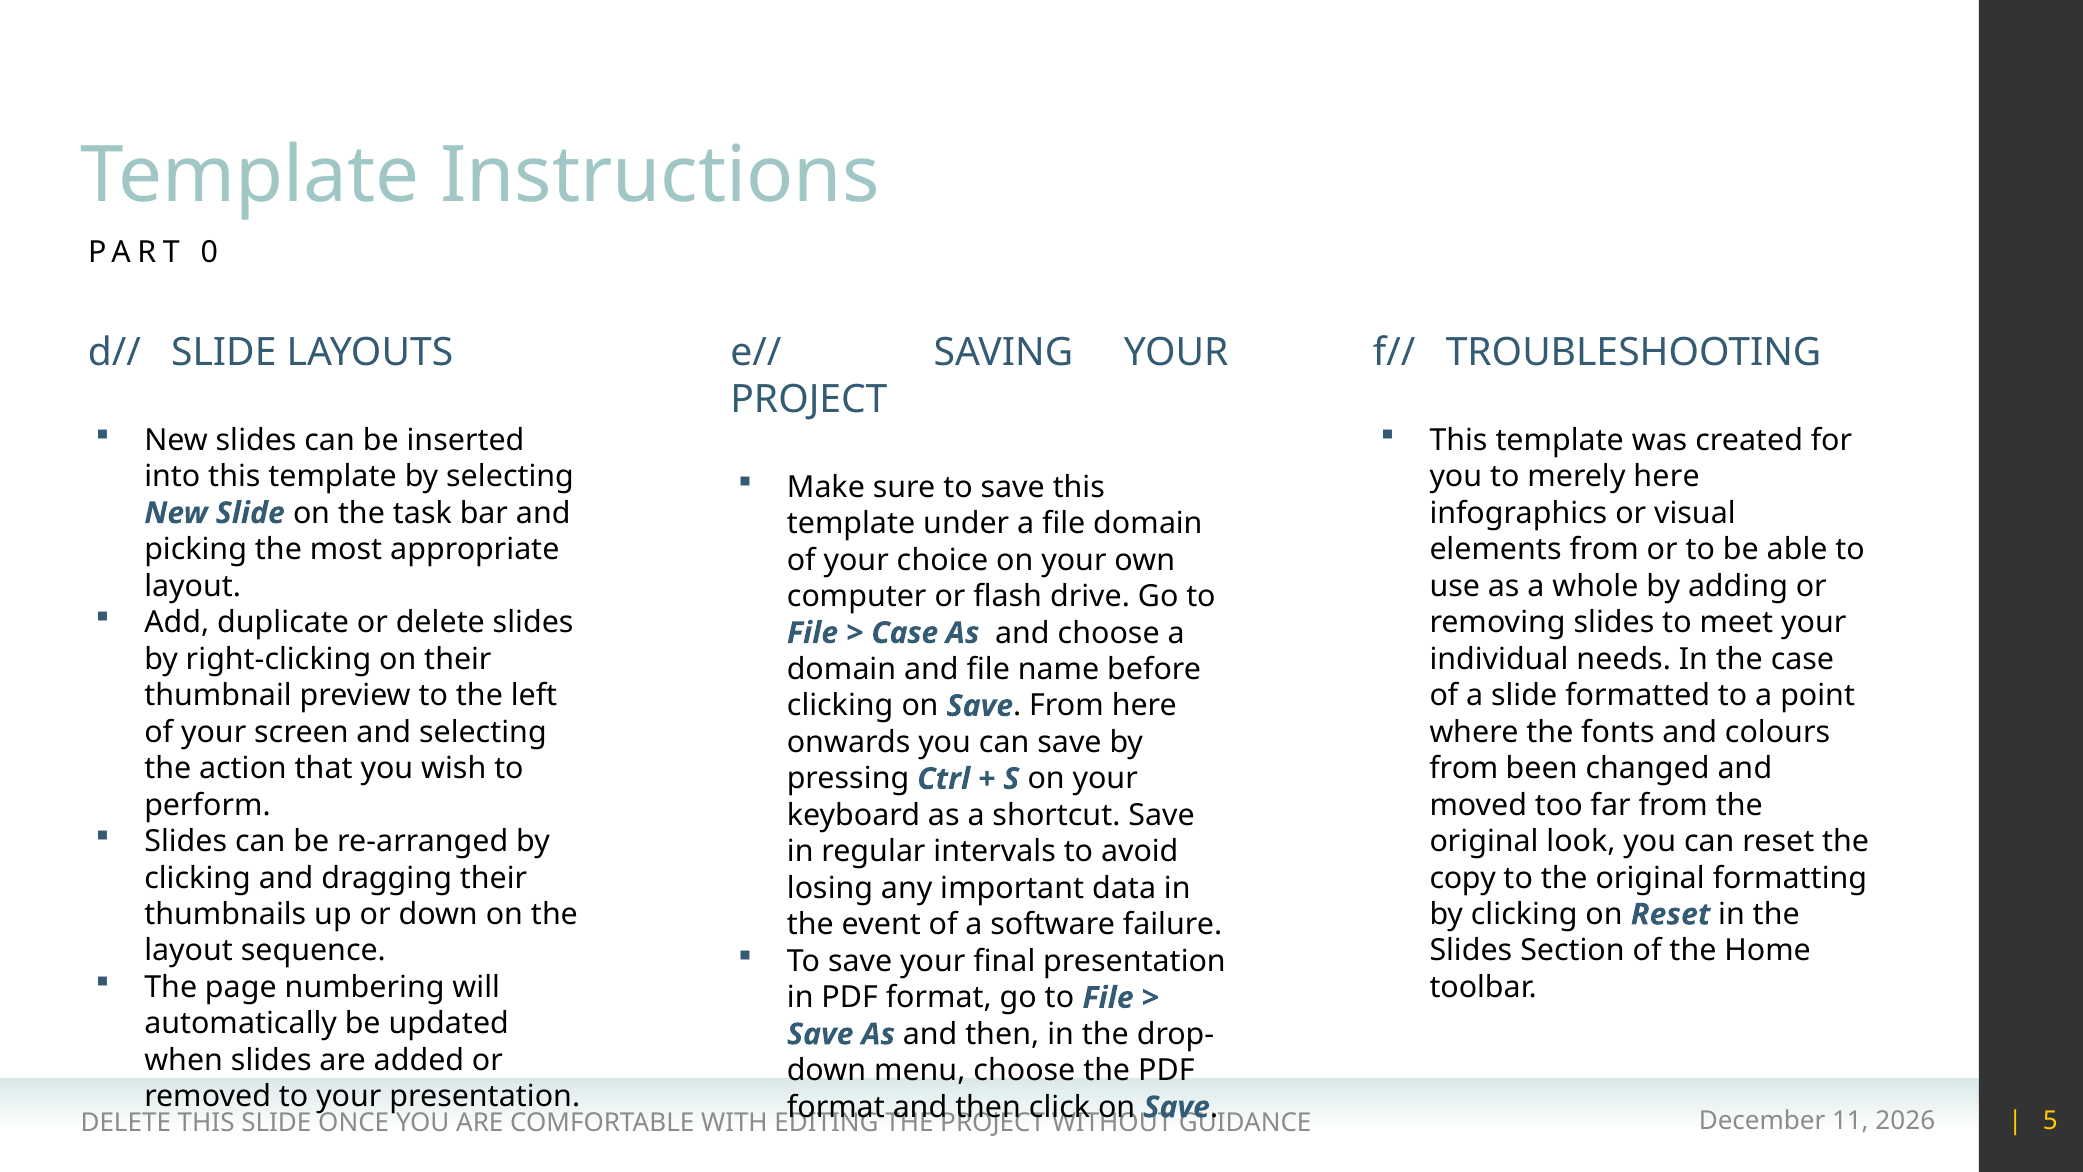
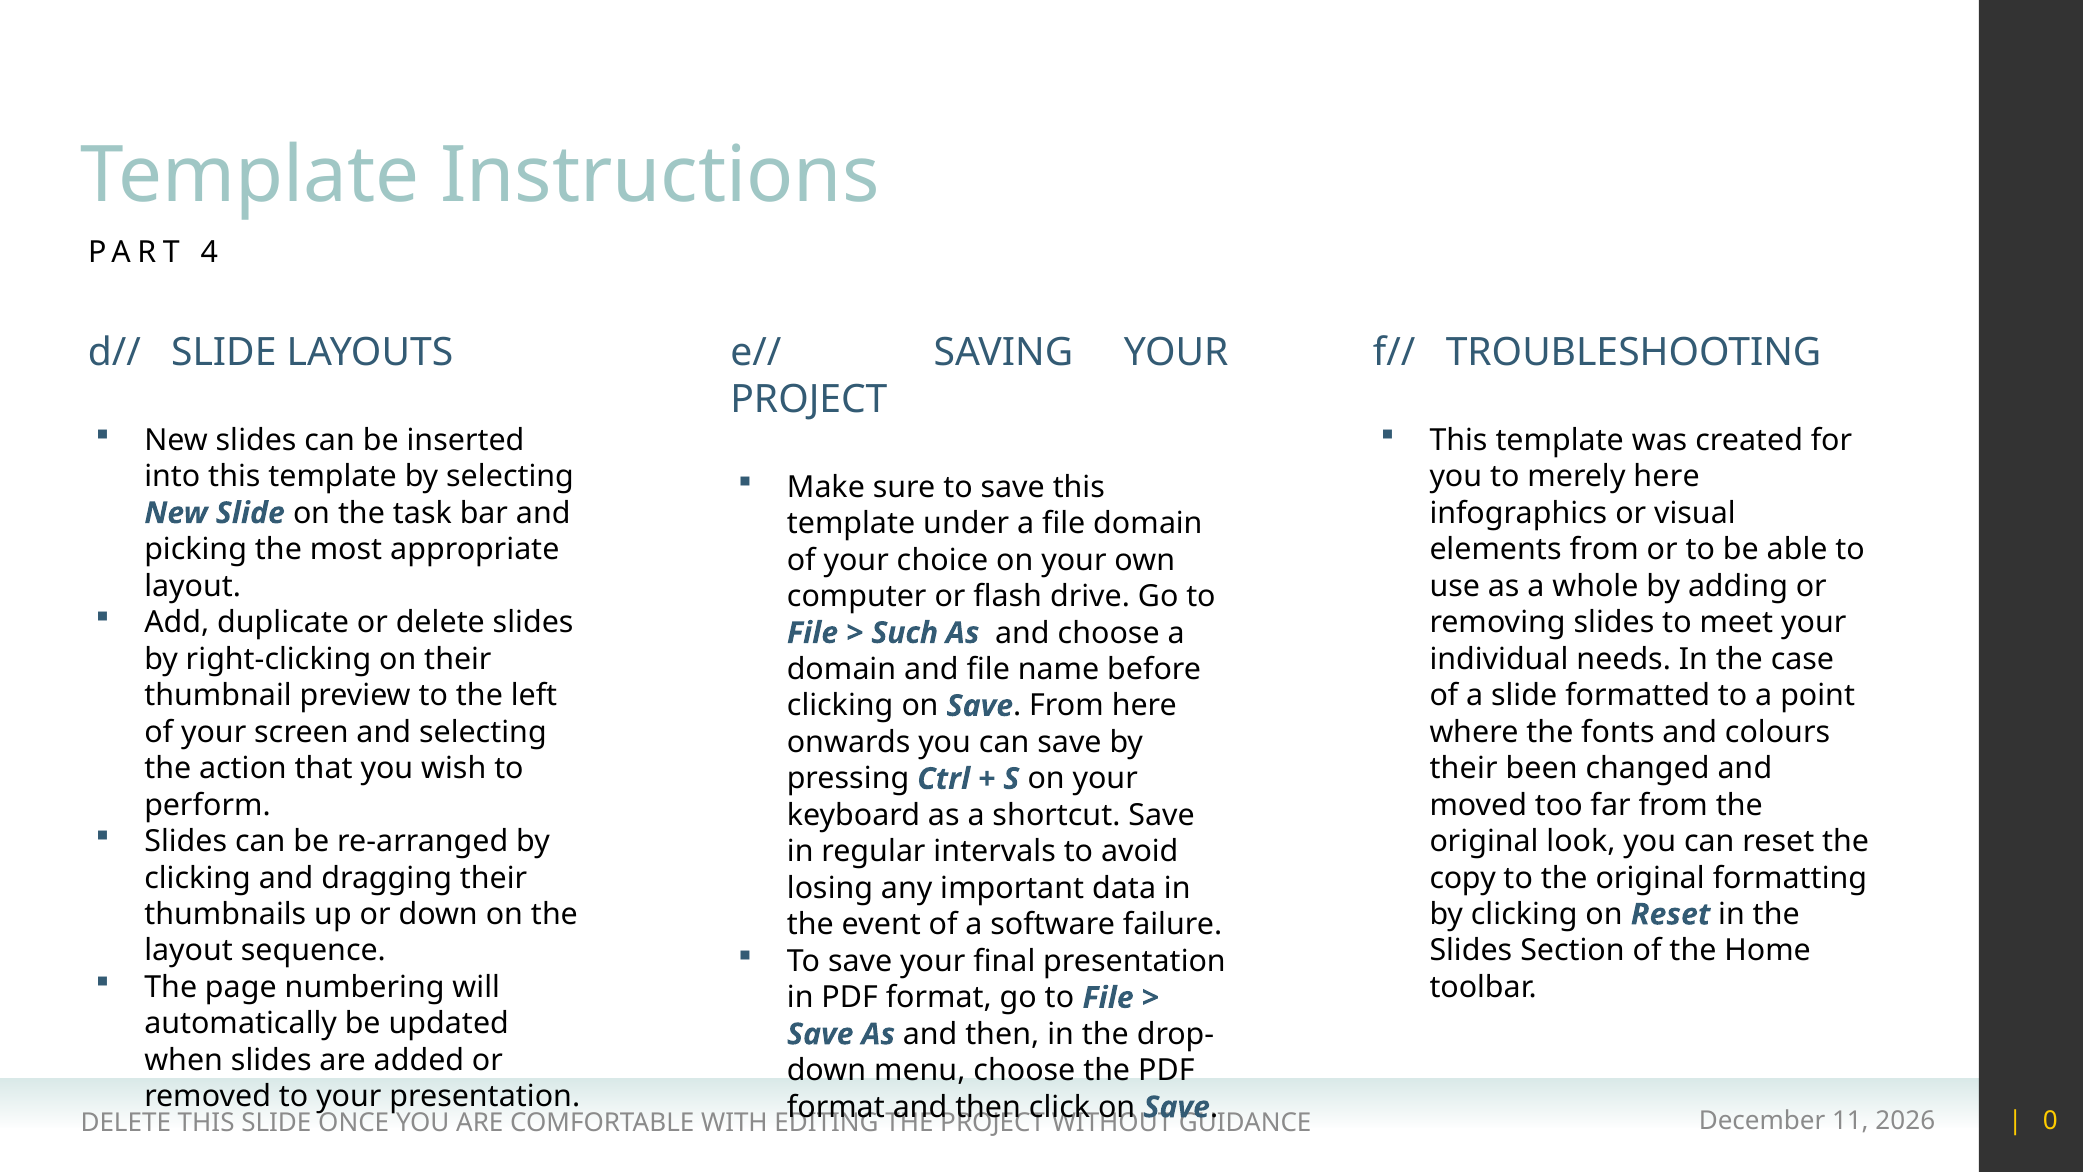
0: 0 -> 4
Case at (905, 633): Case -> Such
from at (1464, 768): from -> their
5: 5 -> 0
